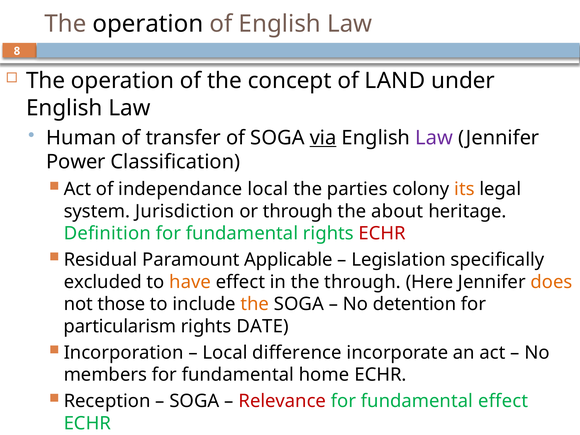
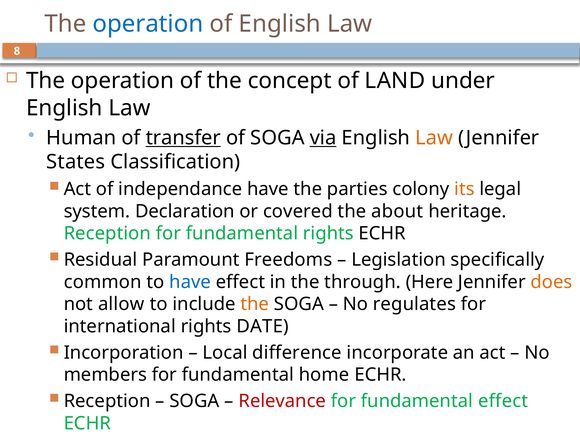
operation at (148, 24) colour: black -> blue
transfer underline: none -> present
Law at (434, 138) colour: purple -> orange
Power: Power -> States
independance local: local -> have
Jurisdiction: Jurisdiction -> Declaration
or through: through -> covered
Definition at (107, 233): Definition -> Reception
ECHR at (382, 233) colour: red -> black
Applicable: Applicable -> Freedoms
excluded: excluded -> common
have at (190, 282) colour: orange -> blue
those: those -> allow
detention: detention -> regulates
particularism: particularism -> international
